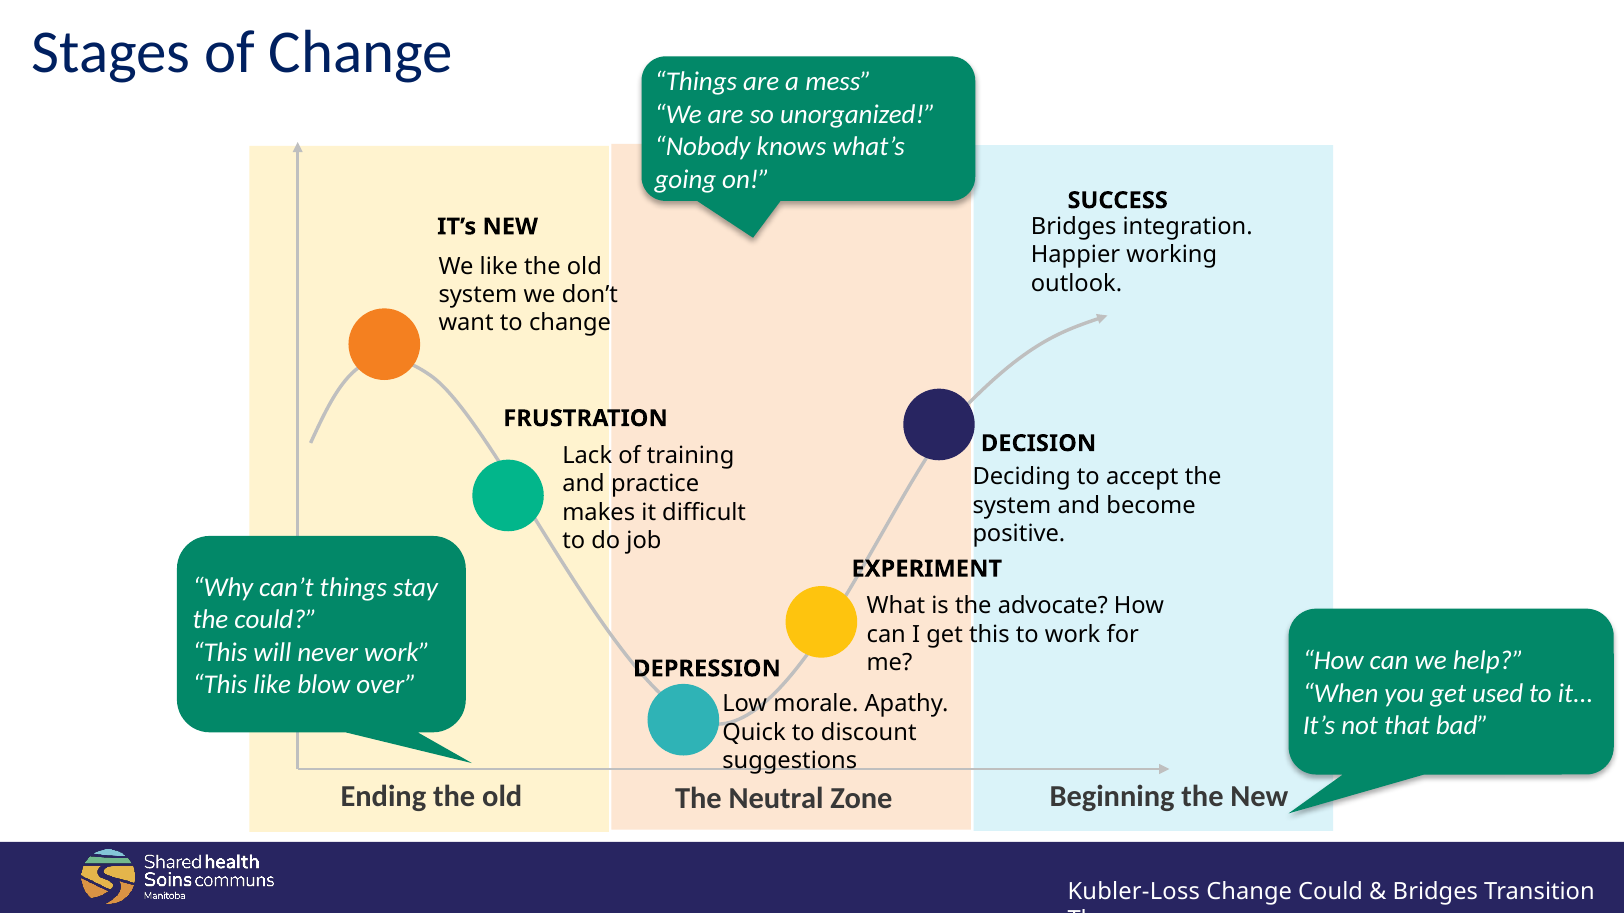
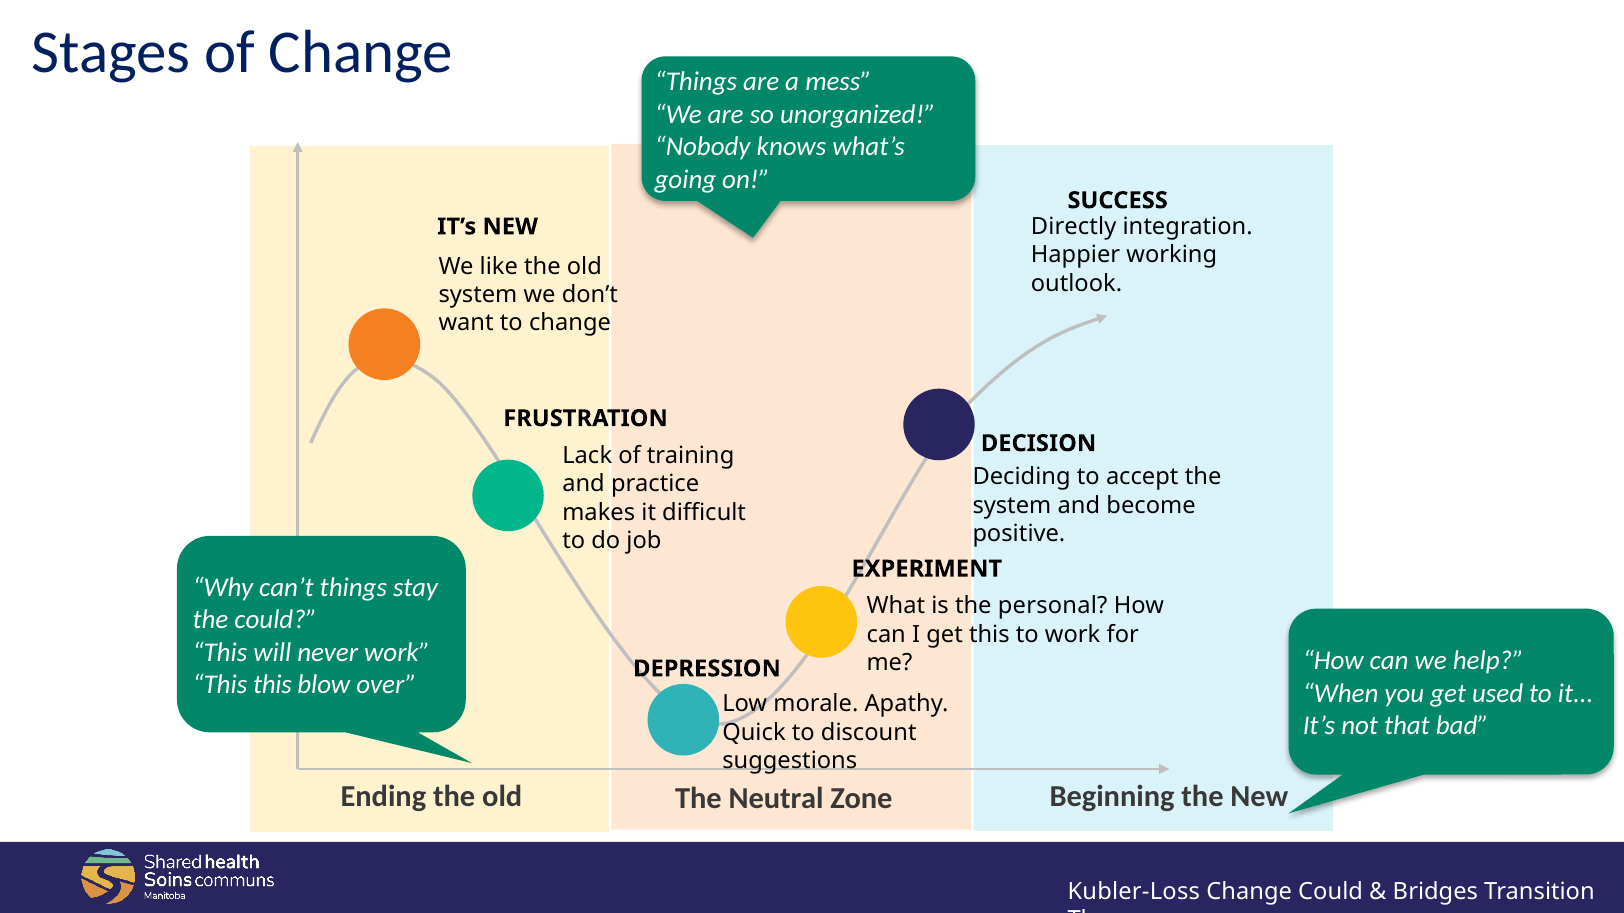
Bridges at (1074, 227): Bridges -> Directly
advocate: advocate -> personal
This like: like -> this
